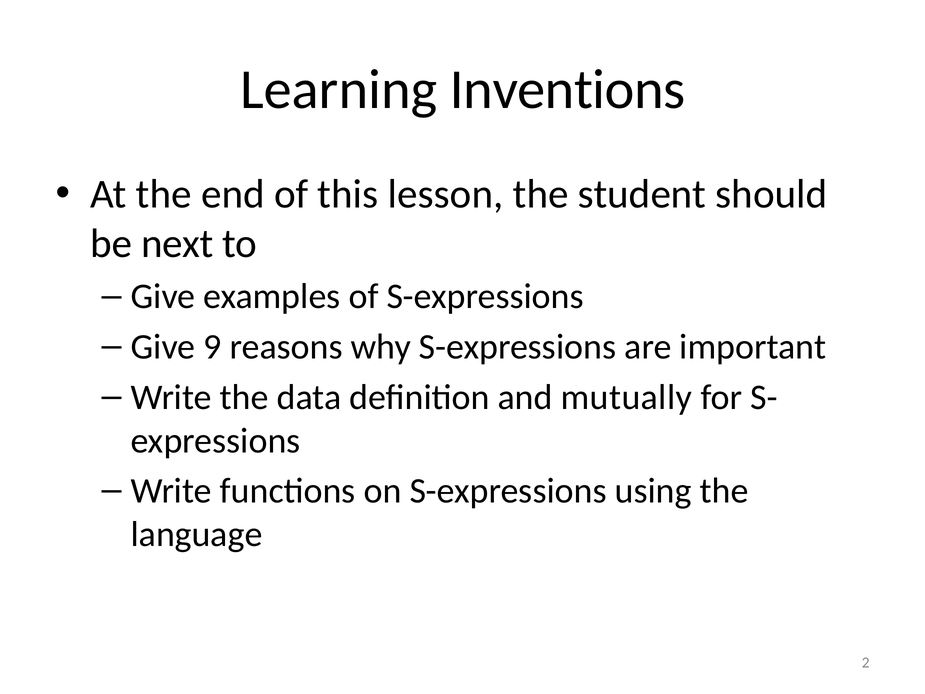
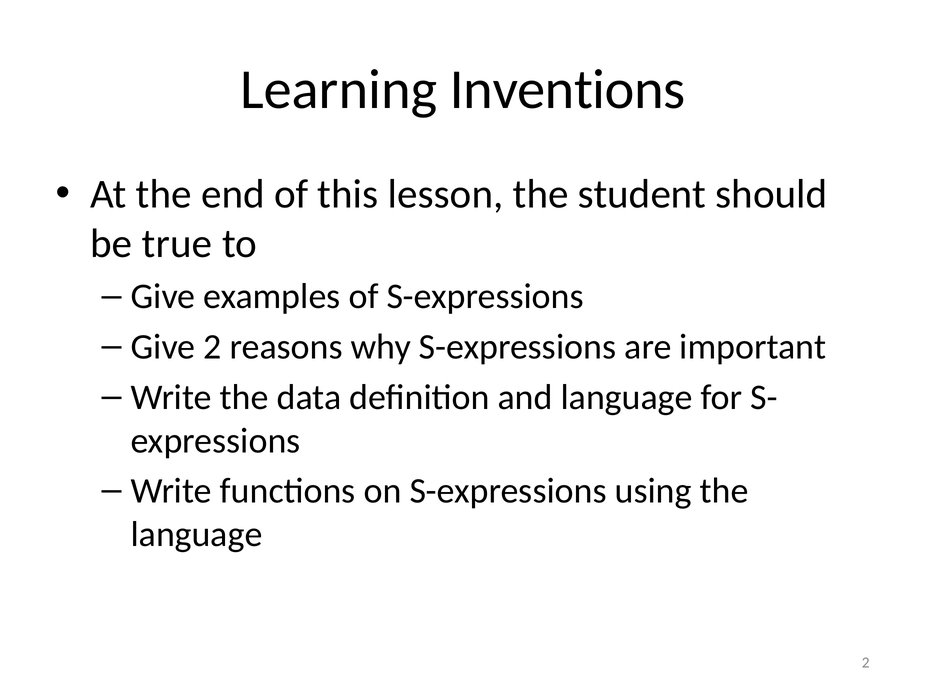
next: next -> true
Give 9: 9 -> 2
and mutually: mutually -> language
